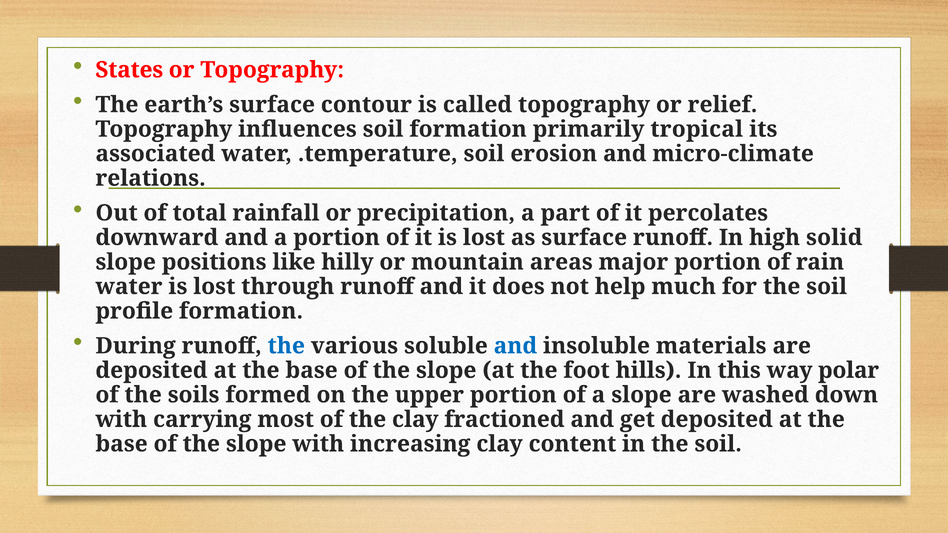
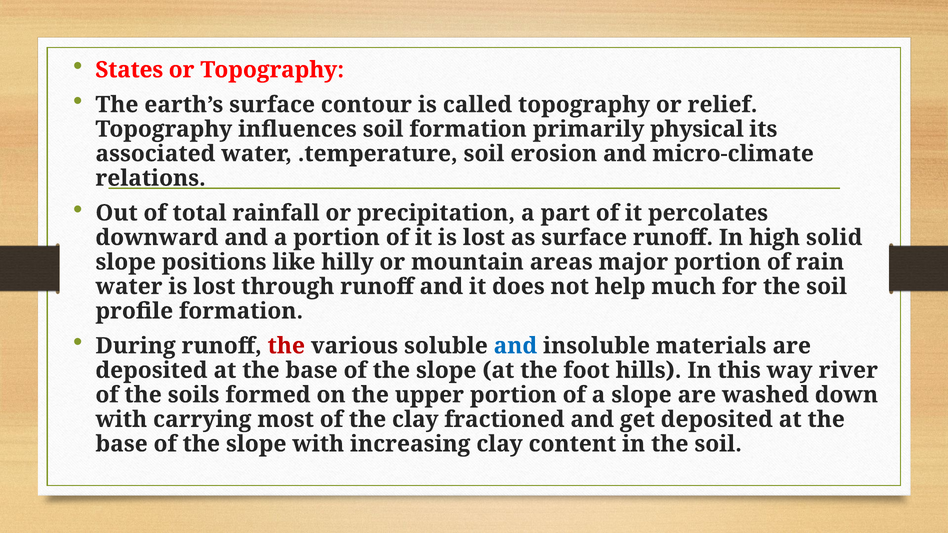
tropical: tropical -> physical
the at (286, 346) colour: blue -> red
polar: polar -> river
